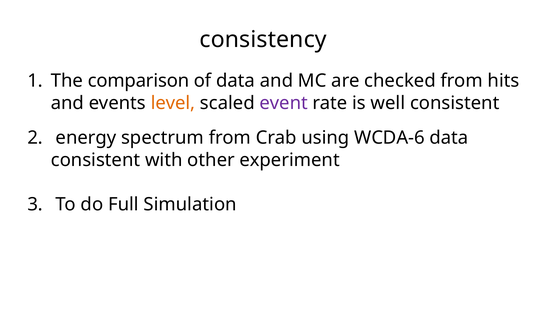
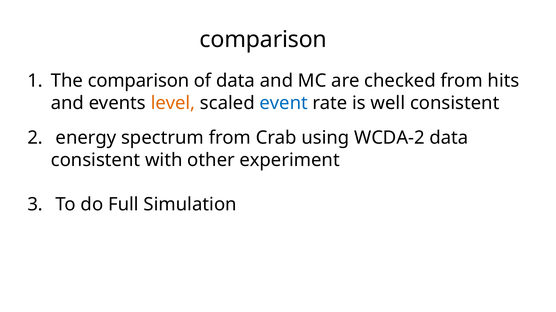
consistency at (263, 40): consistency -> comparison
event colour: purple -> blue
WCDA-6: WCDA-6 -> WCDA-2
